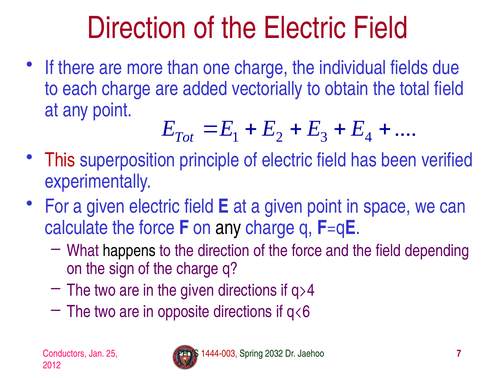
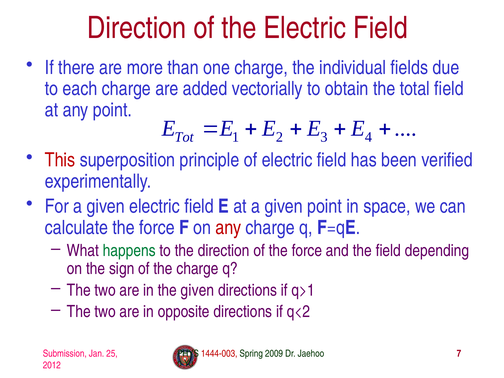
any at (228, 228) colour: black -> red
happens colour: black -> green
q>4: q>4 -> q>1
q<6: q<6 -> q<2
Conductors: Conductors -> Submission
2032: 2032 -> 2009
